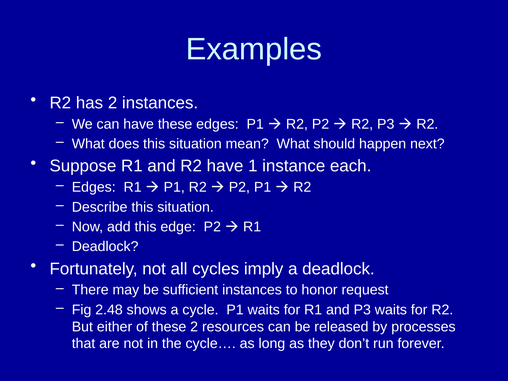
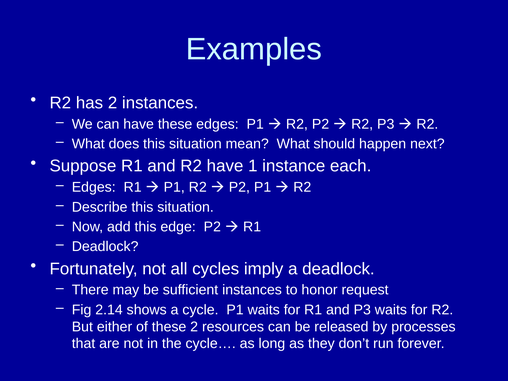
2.48: 2.48 -> 2.14
